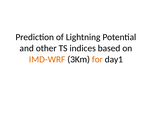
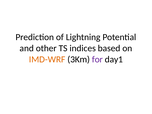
for colour: orange -> purple
